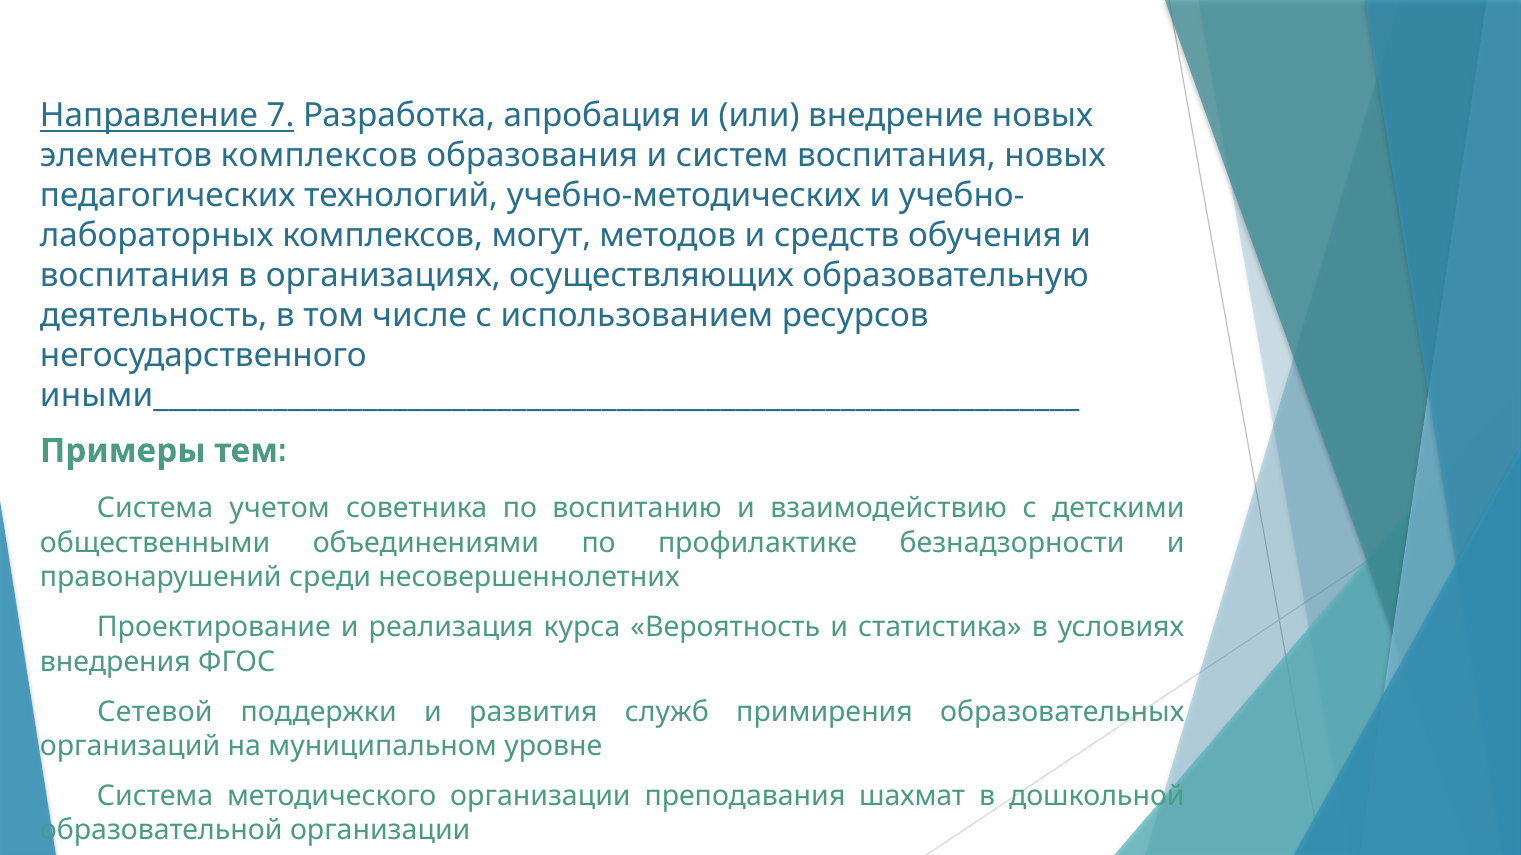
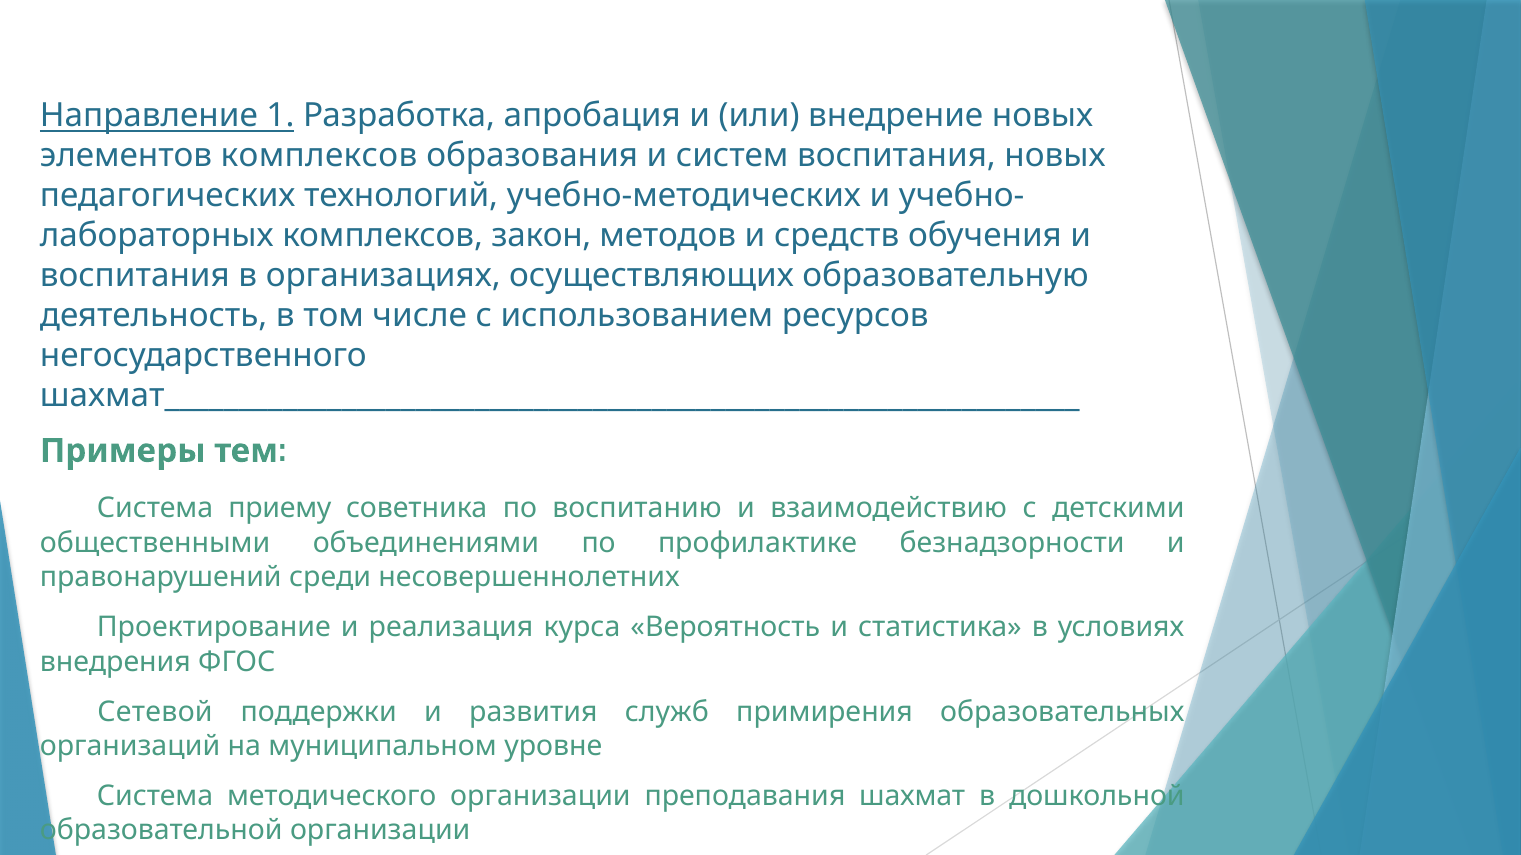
7: 7 -> 1
могут: могут -> закон
иными______________________________________________________________: иными______________________________________________________________ -> шахмат______________________________________________________________
учетом: учетом -> приему
